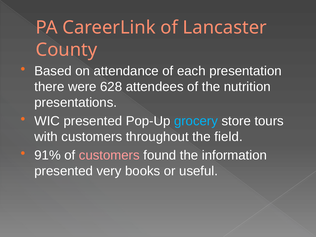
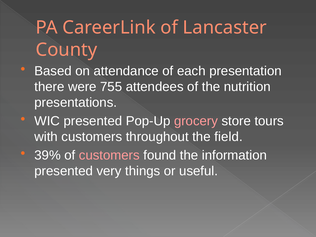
628: 628 -> 755
grocery colour: light blue -> pink
91%: 91% -> 39%
books: books -> things
